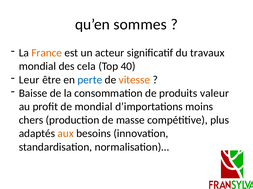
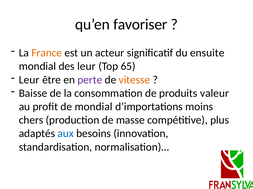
sommes: sommes -> favoriser
travaux: travaux -> ensuite
des cela: cela -> leur
40: 40 -> 65
perte colour: blue -> purple
aux colour: orange -> blue
